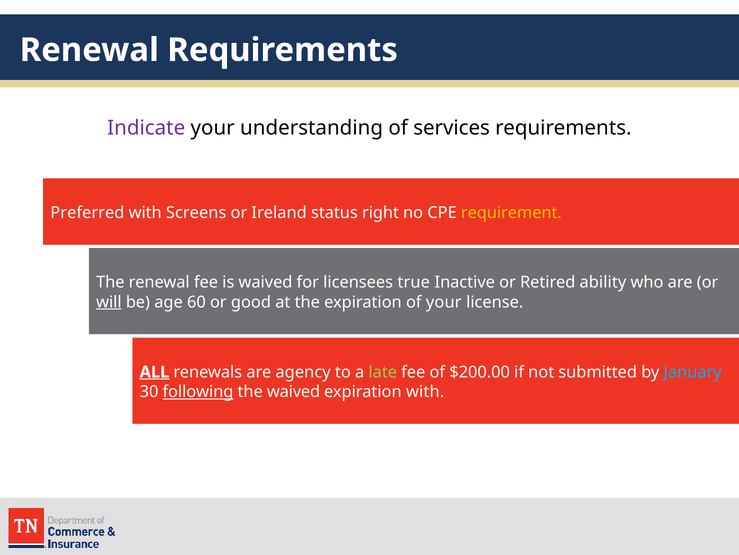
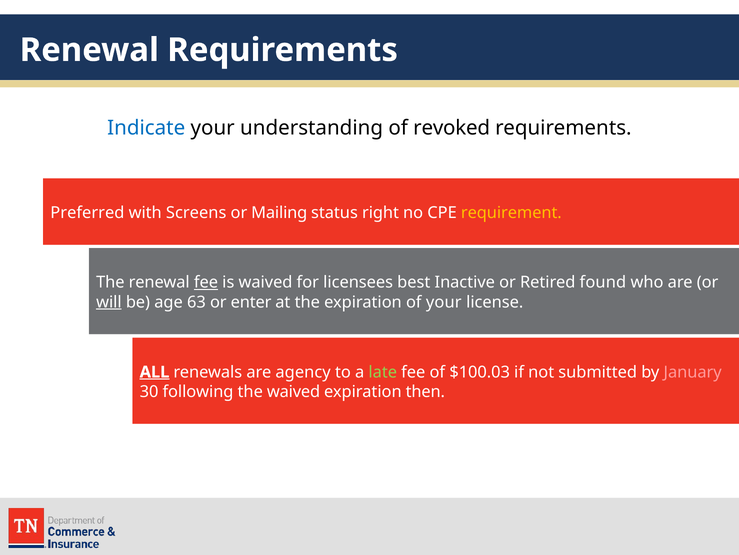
Indicate colour: purple -> blue
services: services -> revoked
Ireland: Ireland -> Mailing
fee at (206, 282) underline: none -> present
true: true -> best
ability: ability -> found
60: 60 -> 63
good: good -> enter
$200.00: $200.00 -> $100.03
January colour: light blue -> pink
following underline: present -> none
expiration with: with -> then
